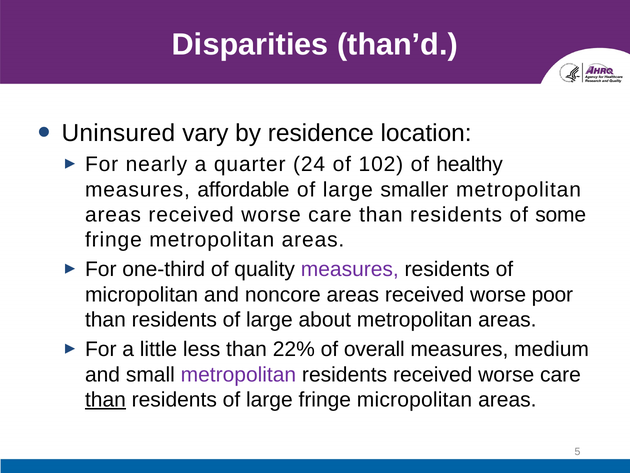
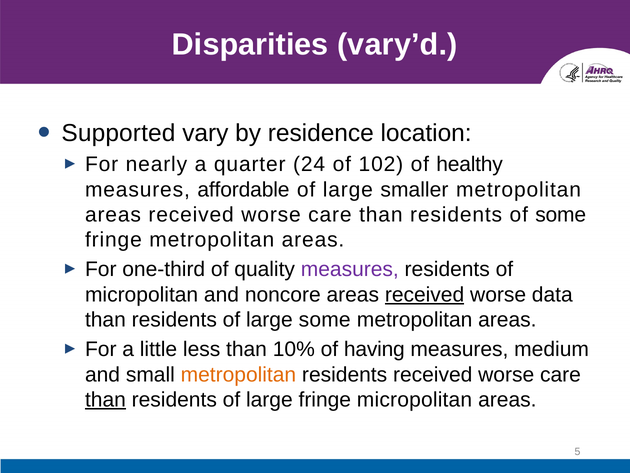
than’d: than’d -> vary’d
Uninsured: Uninsured -> Supported
received at (425, 294) underline: none -> present
poor: poor -> data
large about: about -> some
22%: 22% -> 10%
overall: overall -> having
metropolitan at (238, 374) colour: purple -> orange
